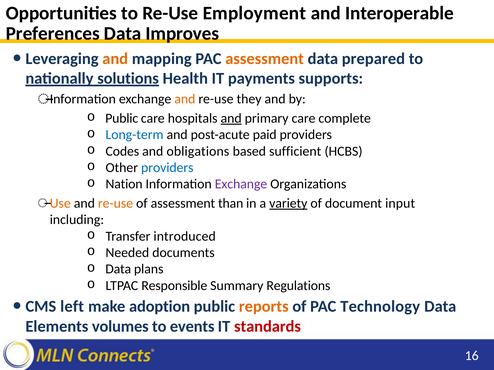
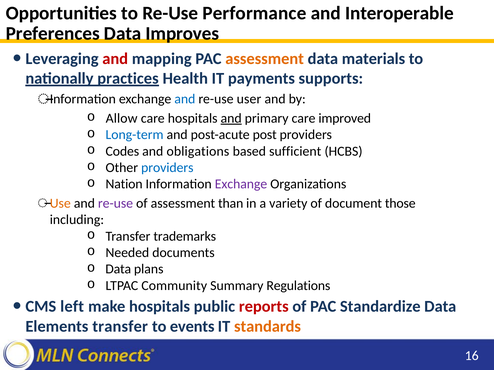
Employment: Employment -> Performance
and at (115, 59) colour: orange -> red
prepared: prepared -> materials
solutions: solutions -> practices
and at (185, 99) colour: orange -> blue
they: they -> user
Public at (122, 118): Public -> Allow
complete: complete -> improved
paid: paid -> post
re-use at (116, 204) colour: orange -> purple
variety underline: present -> none
input: input -> those
introduced: introduced -> trademarks
Responsible: Responsible -> Community
make adoption: adoption -> hospitals
reports colour: orange -> red
Technology: Technology -> Standardize
Elements volumes: volumes -> transfer
standards colour: red -> orange
